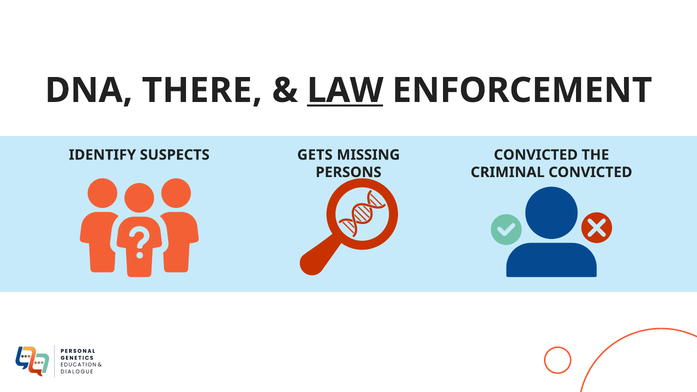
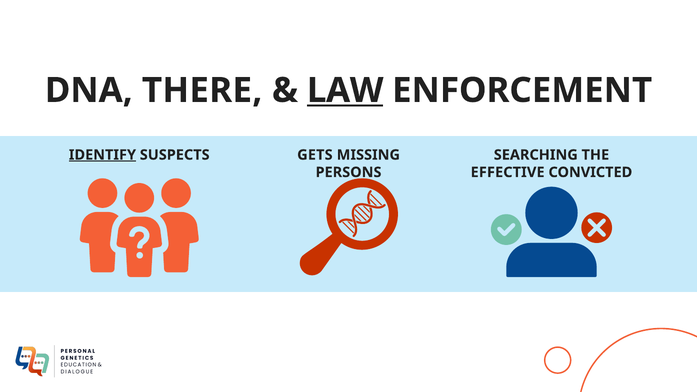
IDENTIFY underline: none -> present
CONVICTED at (536, 155): CONVICTED -> SEARCHING
CRIMINAL: CRIMINAL -> EFFECTIVE
